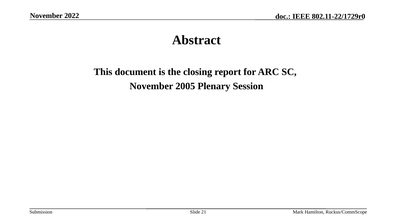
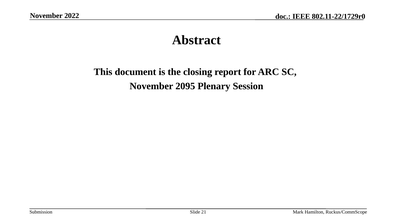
2005: 2005 -> 2095
